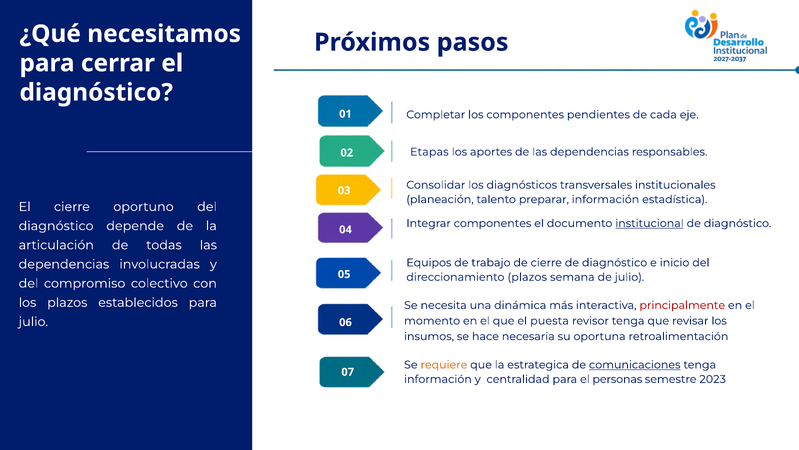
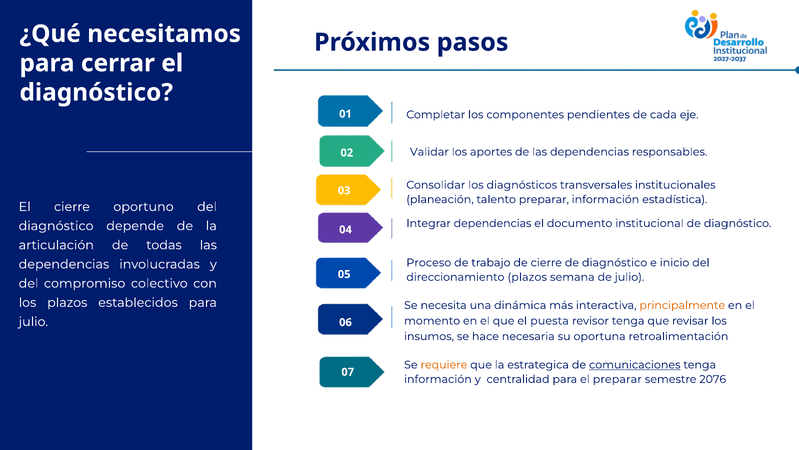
Etapas: Etapas -> Validar
Integrar componentes: componentes -> dependencias
institucional underline: present -> none
Equipos: Equipos -> Proceso
principalmente colour: red -> orange
el personas: personas -> preparar
2023: 2023 -> 2076
